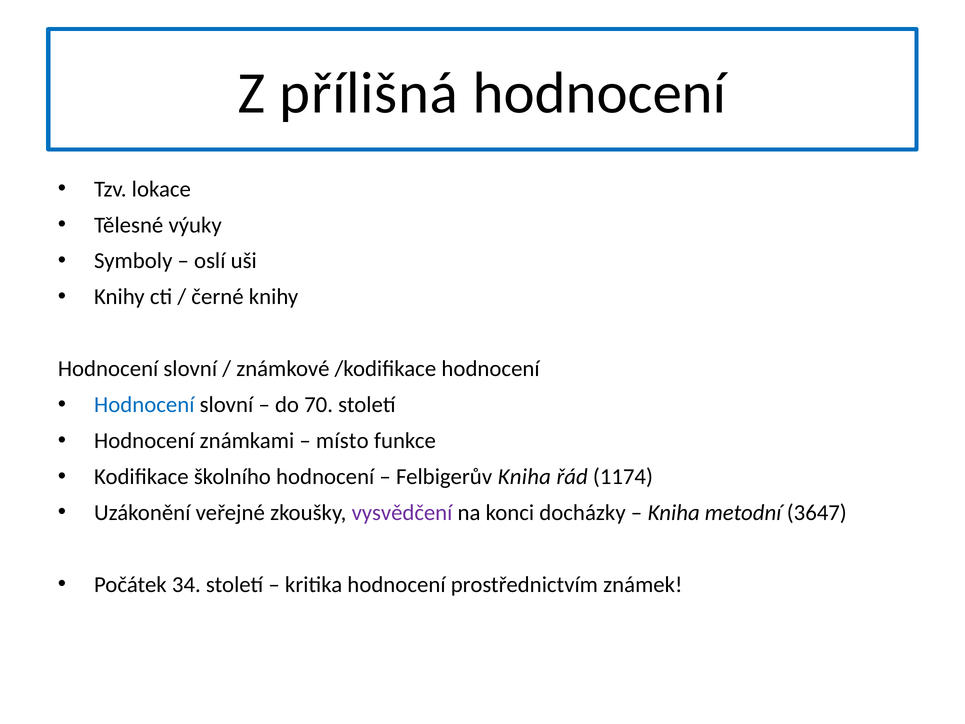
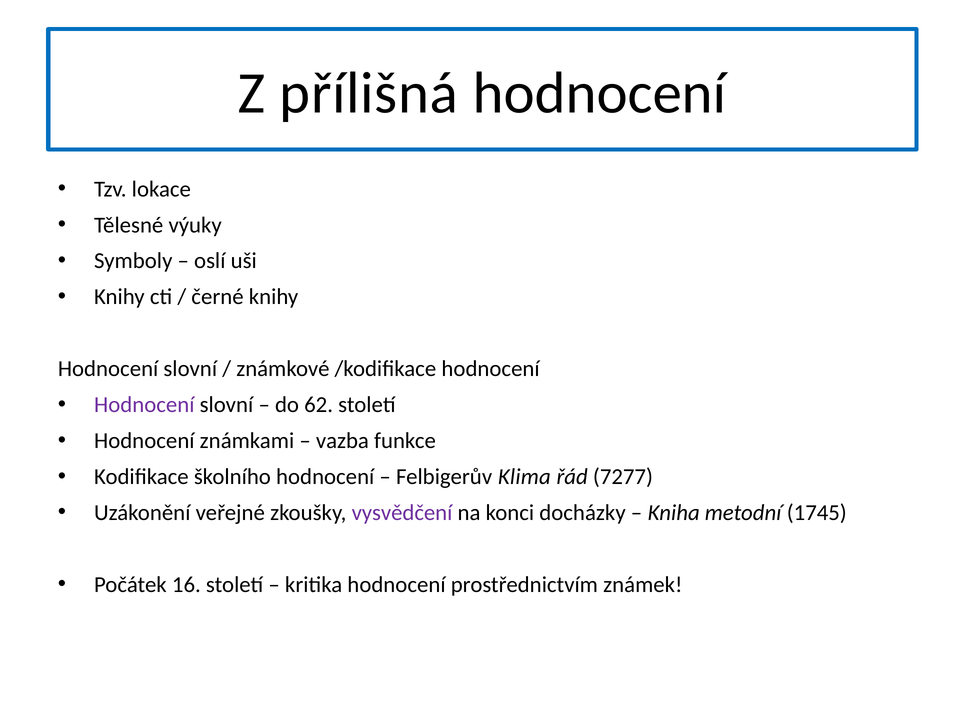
Hodnocení at (144, 405) colour: blue -> purple
70: 70 -> 62
místo: místo -> vazba
Felbigerův Kniha: Kniha -> Klima
1174: 1174 -> 7277
3647: 3647 -> 1745
34: 34 -> 16
